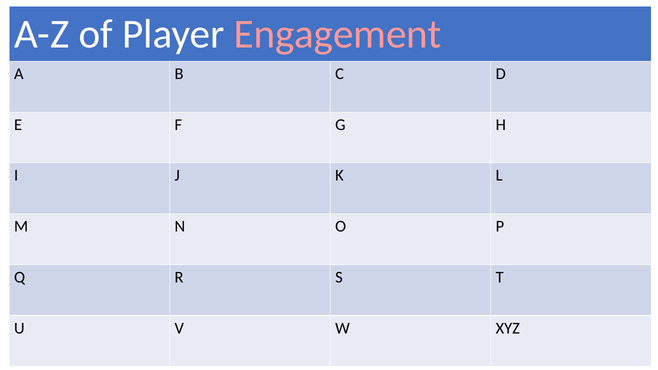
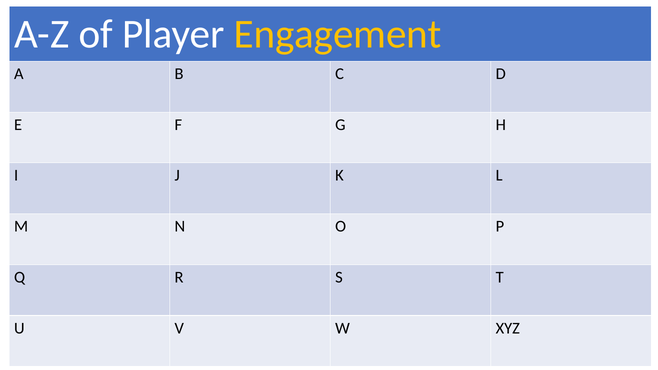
Engagement colour: pink -> yellow
